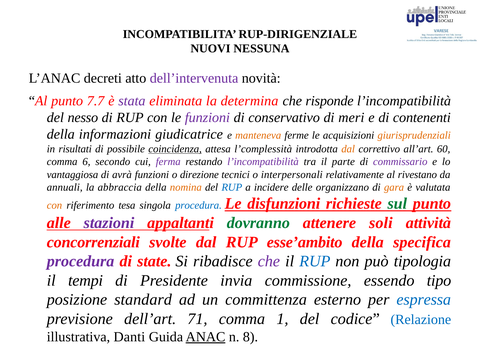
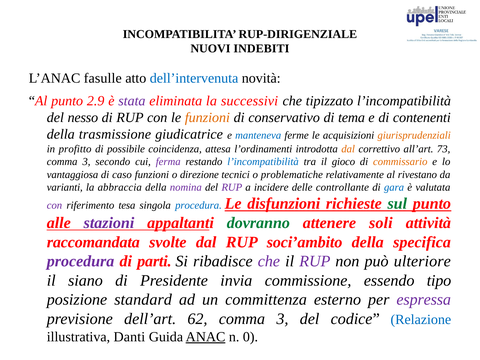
NESSUNA: NESSUNA -> INDEBITI
decreti: decreti -> fasulle
dell’intervenuta colour: purple -> blue
7.7: 7.7 -> 2.9
determina: determina -> successivi
risponde: risponde -> tipizzato
funzioni at (207, 118) colour: purple -> orange
meri: meri -> tema
informazioni: informazioni -> trasmissione
manteneva colour: orange -> blue
risultati: risultati -> profitto
coincidenza underline: present -> none
l’complessità: l’complessità -> l’ordinamenti
60: 60 -> 73
6 at (86, 162): 6 -> 3
l’incompatibilità at (263, 162) colour: purple -> blue
parte: parte -> gioco
commissario colour: purple -> orange
avrà: avrà -> caso
interpersonali: interpersonali -> problematiche
annuali: annuali -> varianti
nomina colour: orange -> purple
RUP at (232, 187) colour: blue -> purple
organizzano: organizzano -> controllante
gara colour: orange -> blue
con at (54, 205) colour: orange -> purple
concorrenziali: concorrenziali -> raccomandata
esse’ambito: esse’ambito -> soci’ambito
state: state -> parti
RUP at (315, 261) colour: blue -> purple
tipologia: tipologia -> ulteriore
tempi: tempi -> siano
espressa colour: blue -> purple
71: 71 -> 62
1 at (282, 319): 1 -> 3
8: 8 -> 0
